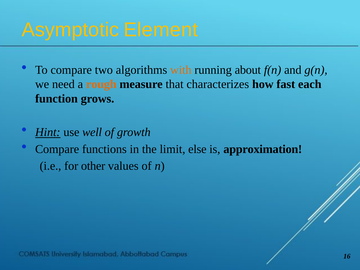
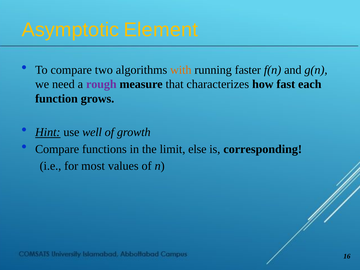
about: about -> faster
rough colour: orange -> purple
approximation: approximation -> corresponding
other: other -> most
